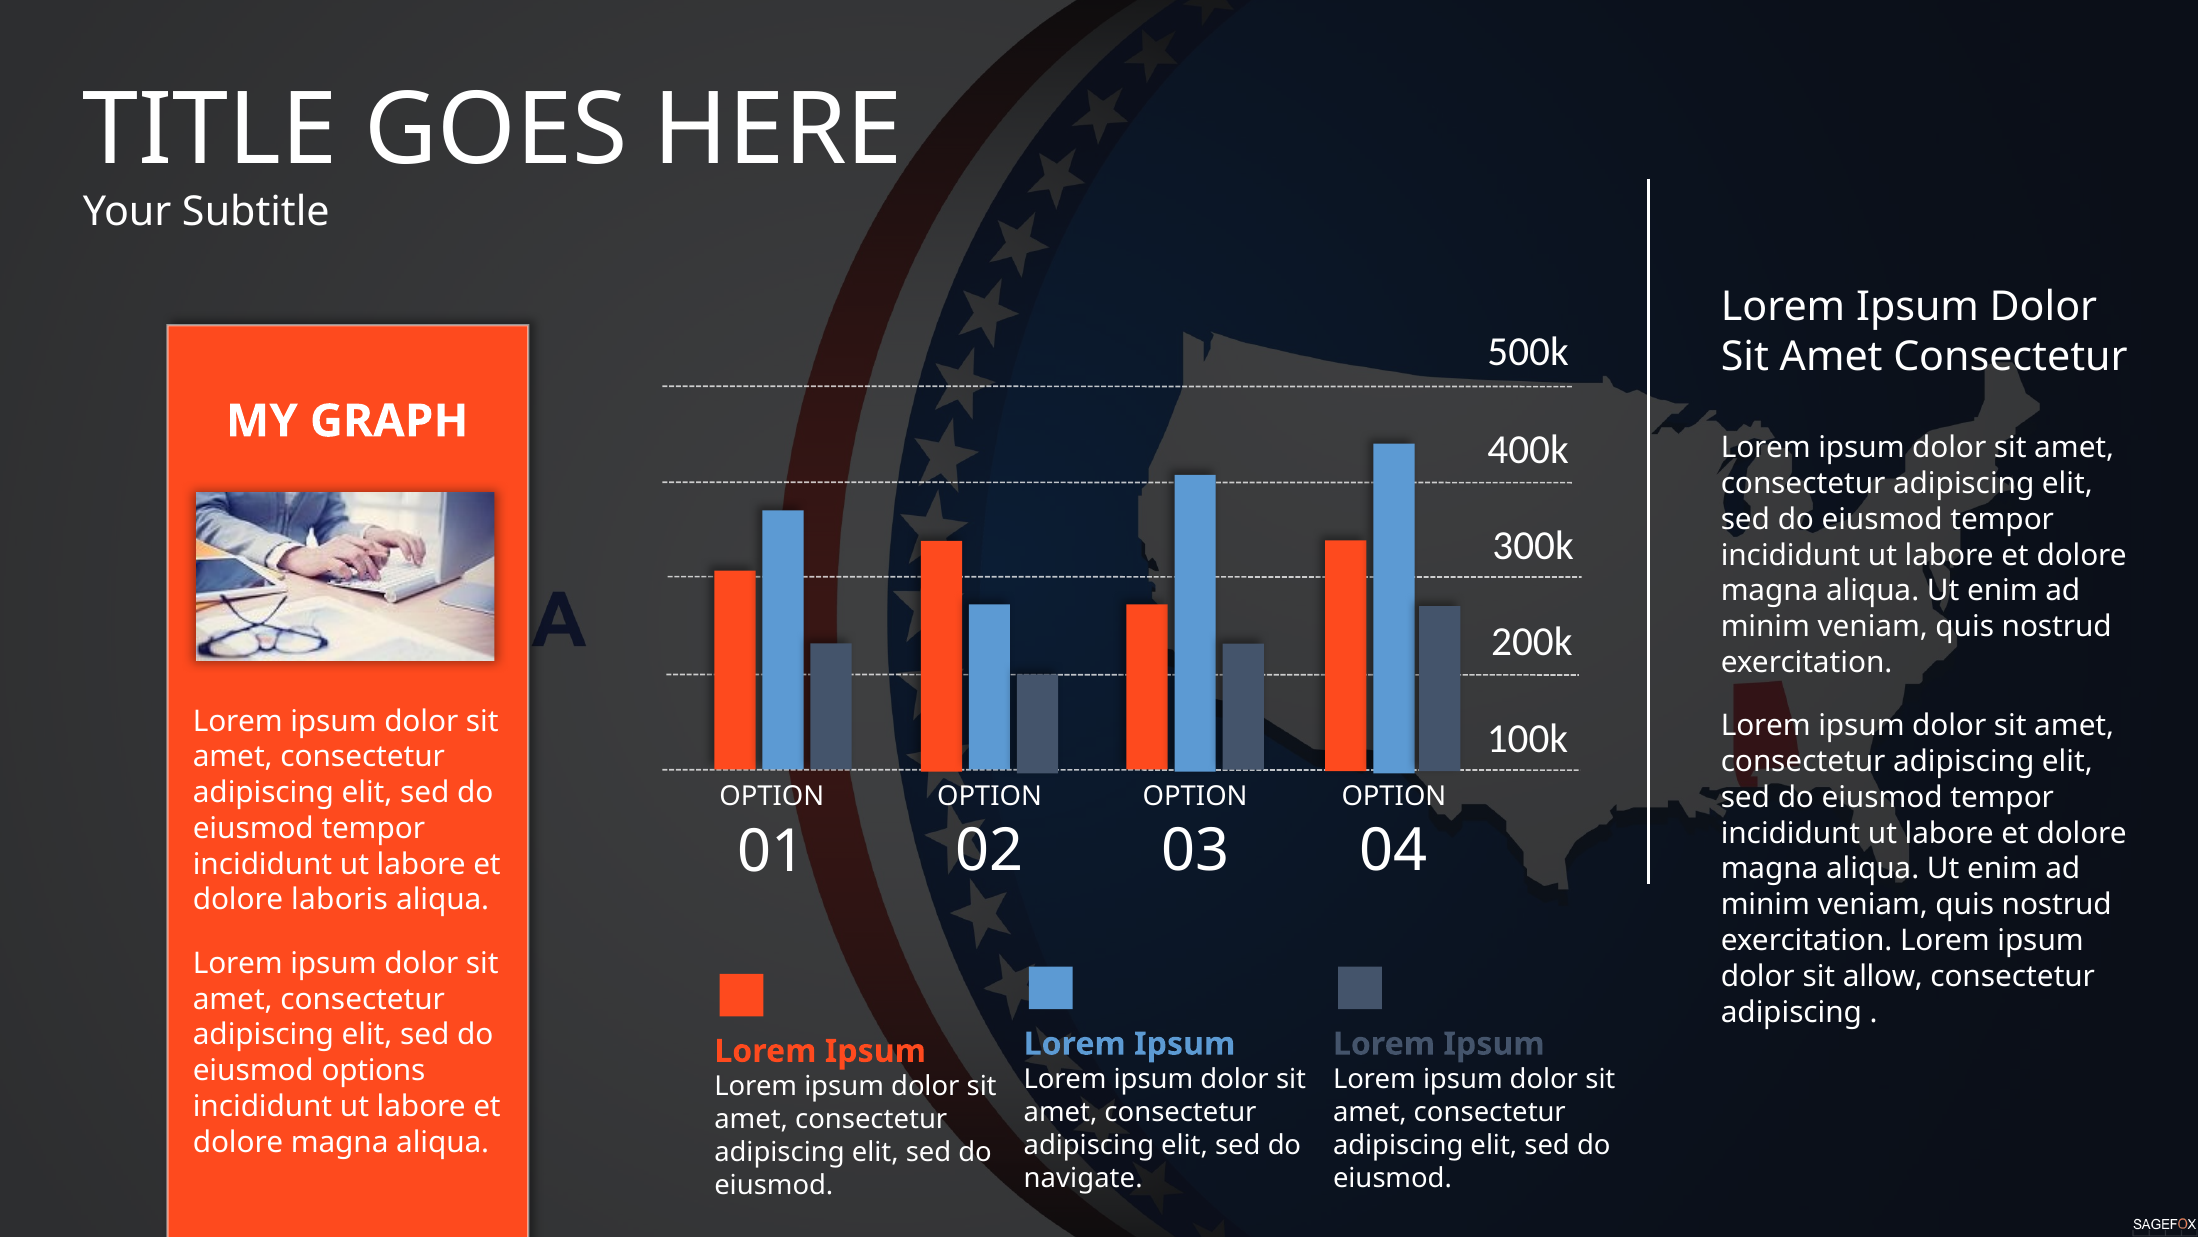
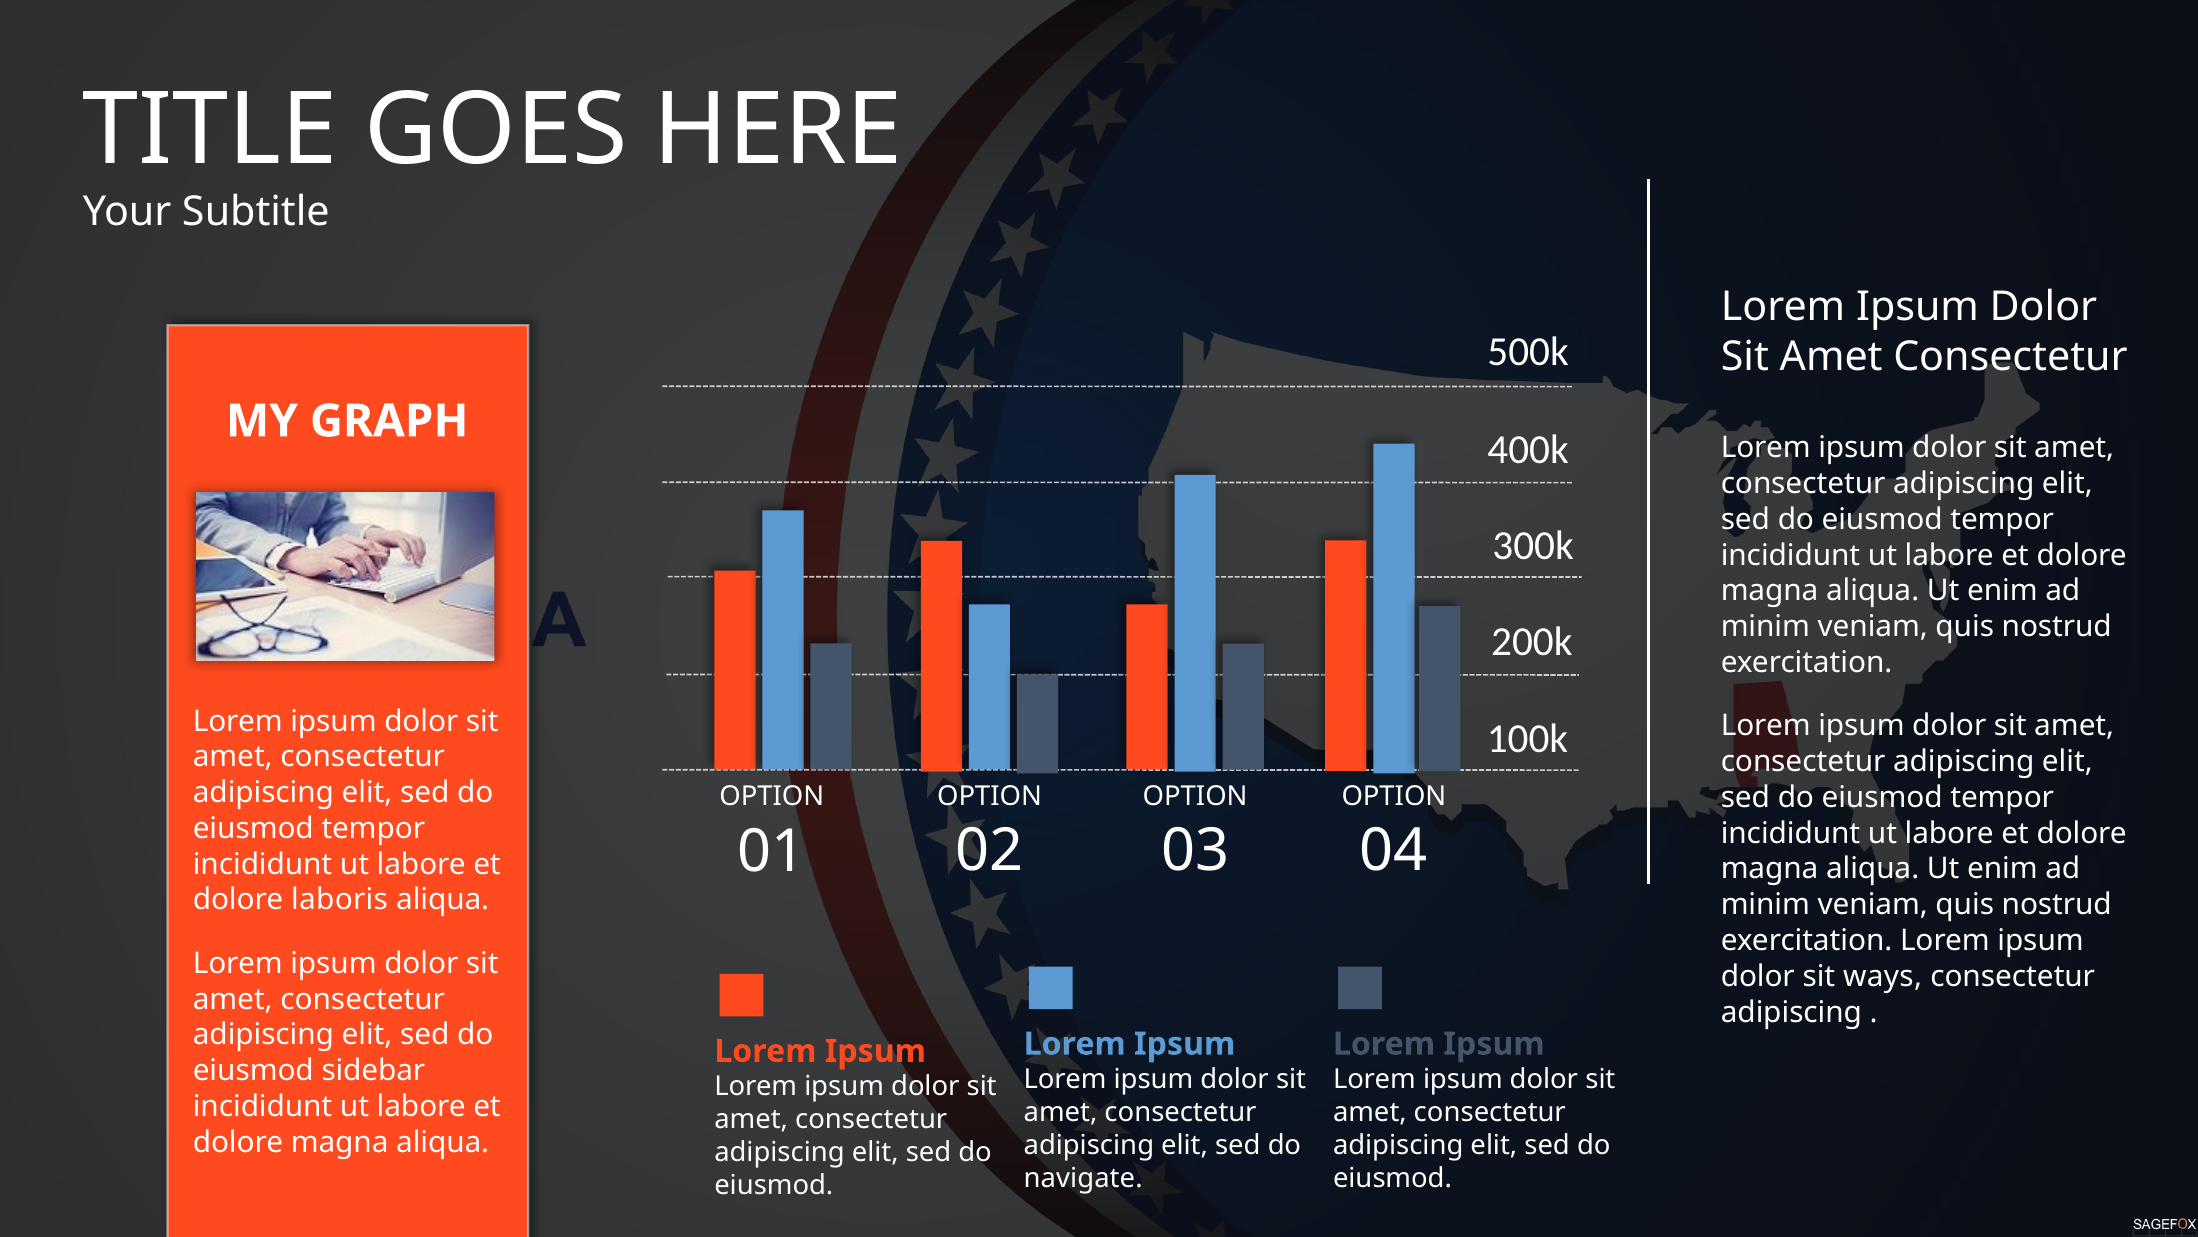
allow: allow -> ways
options: options -> sidebar
